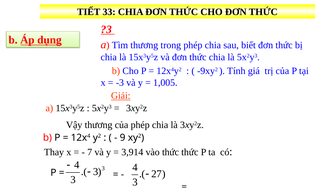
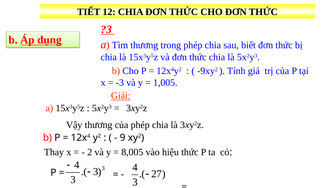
33: 33 -> 12
7: 7 -> 2
3,914: 3,914 -> 8,005
vào thức: thức -> hiệu
